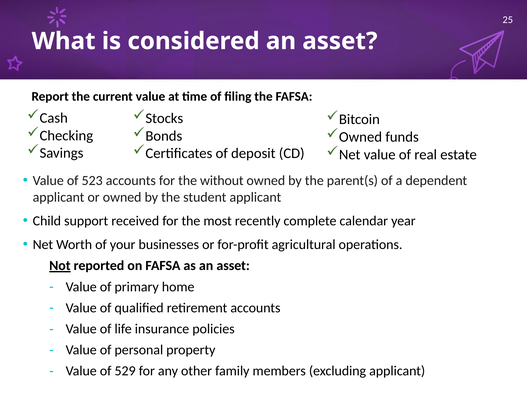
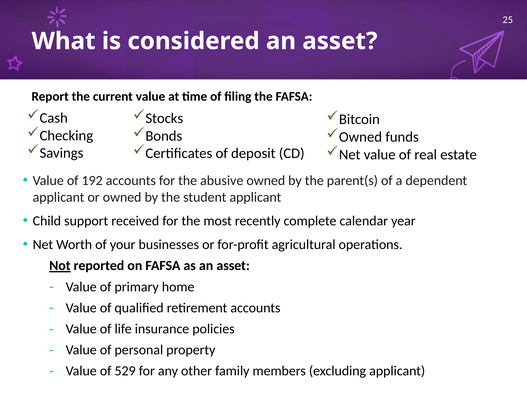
523: 523 -> 192
without: without -> abusive
